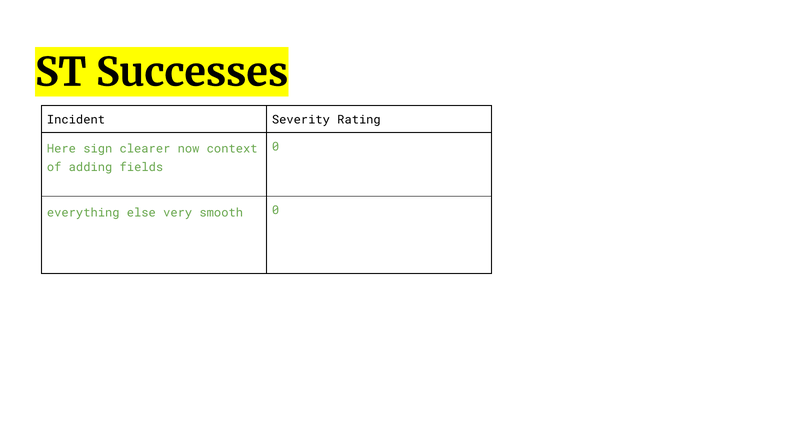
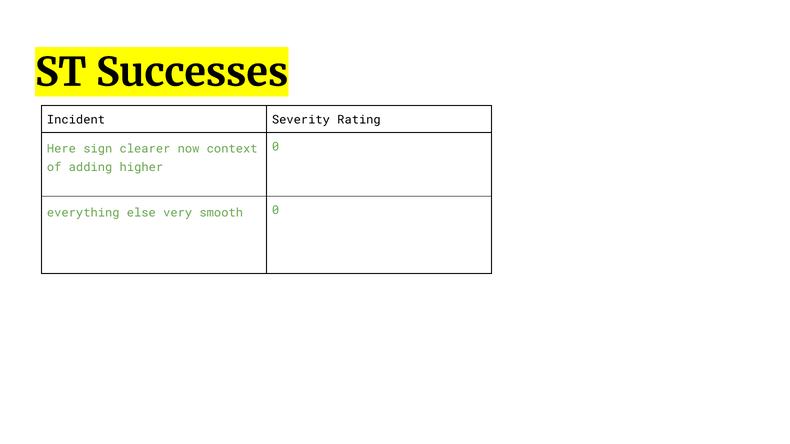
fields: fields -> higher
